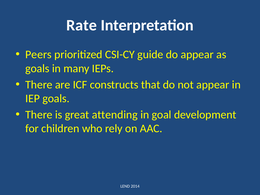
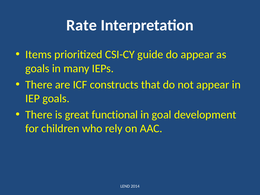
Peers: Peers -> Items
attending: attending -> functional
